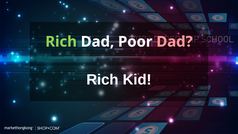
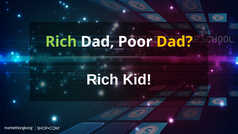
Dad at (174, 42) colour: pink -> yellow
